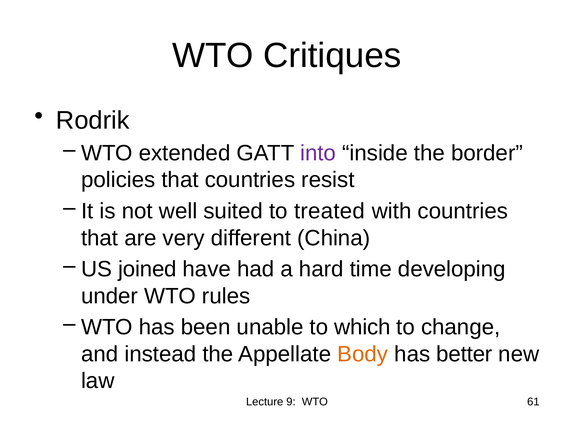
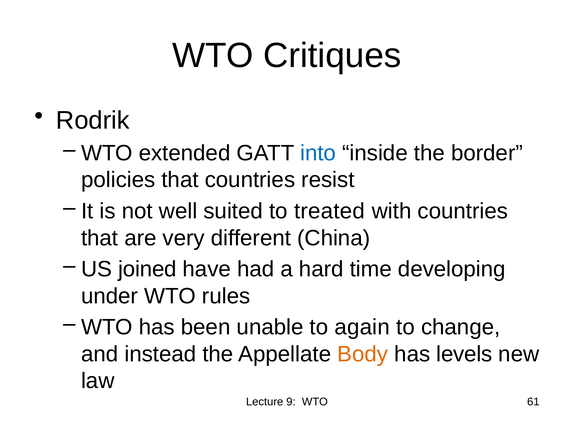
into colour: purple -> blue
which: which -> again
better: better -> levels
